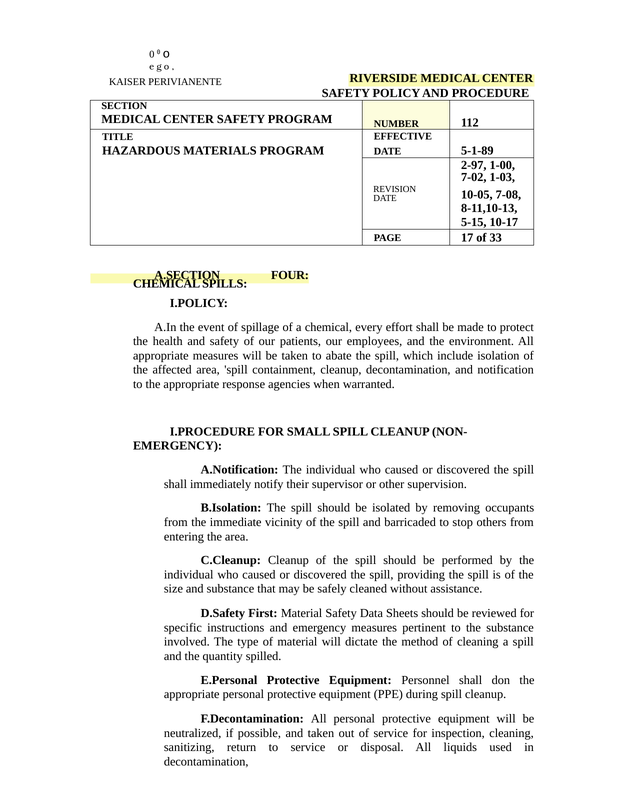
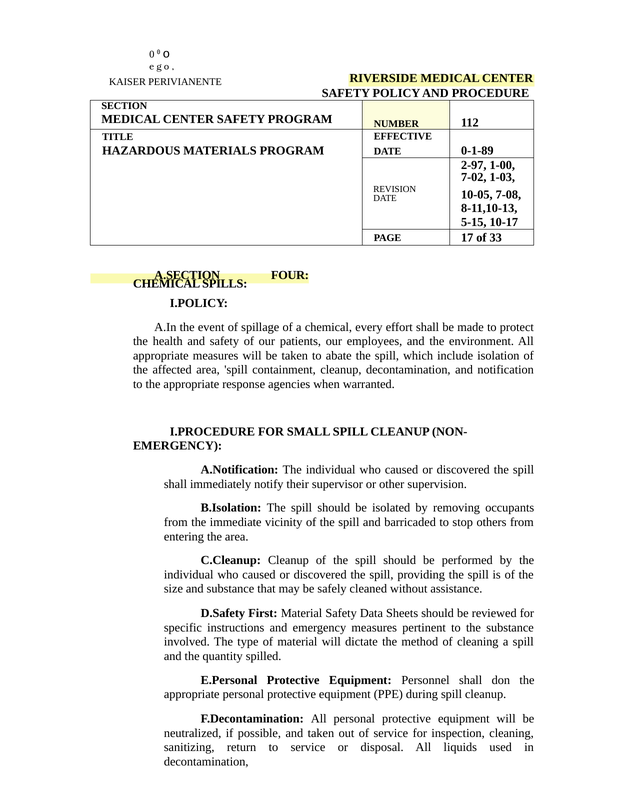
5-1-89: 5-1-89 -> 0-1-89
